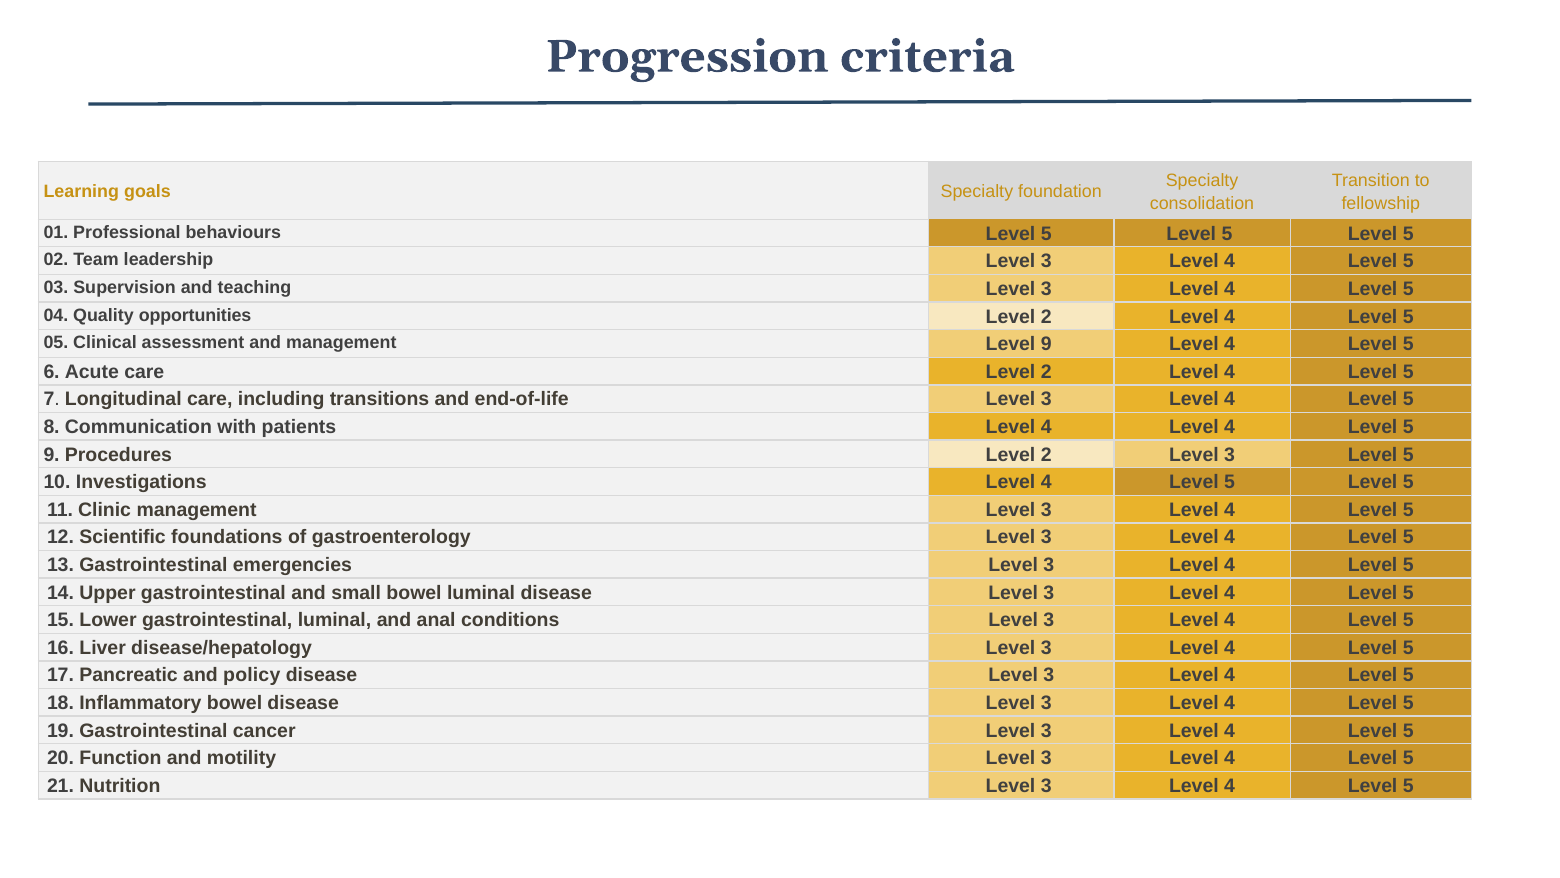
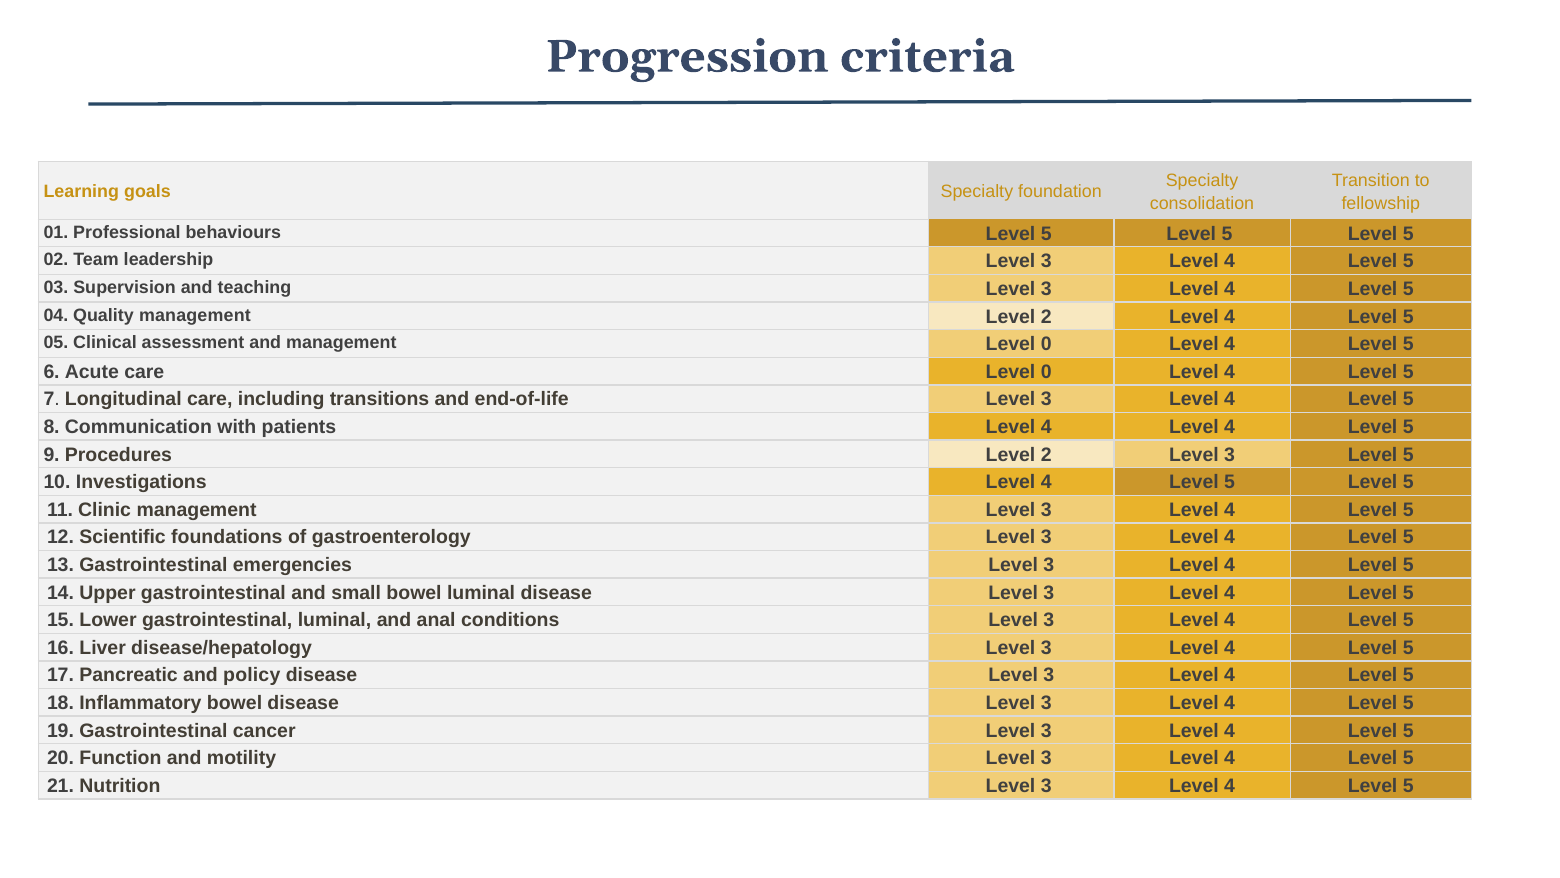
Quality opportunities: opportunities -> management
management Level 9: 9 -> 0
care Level 2: 2 -> 0
